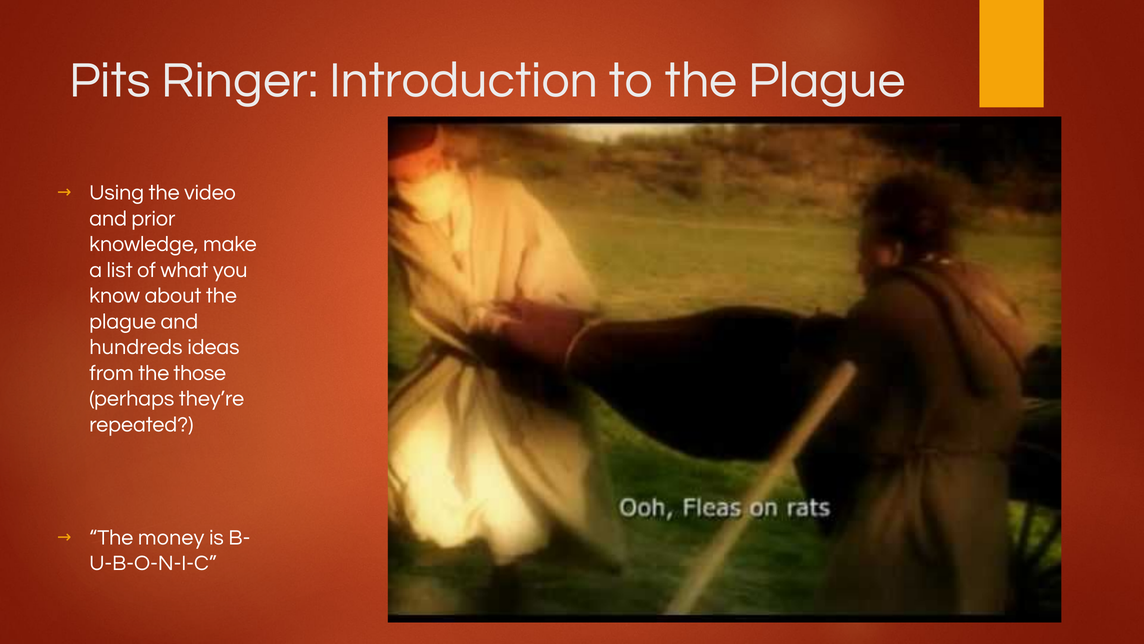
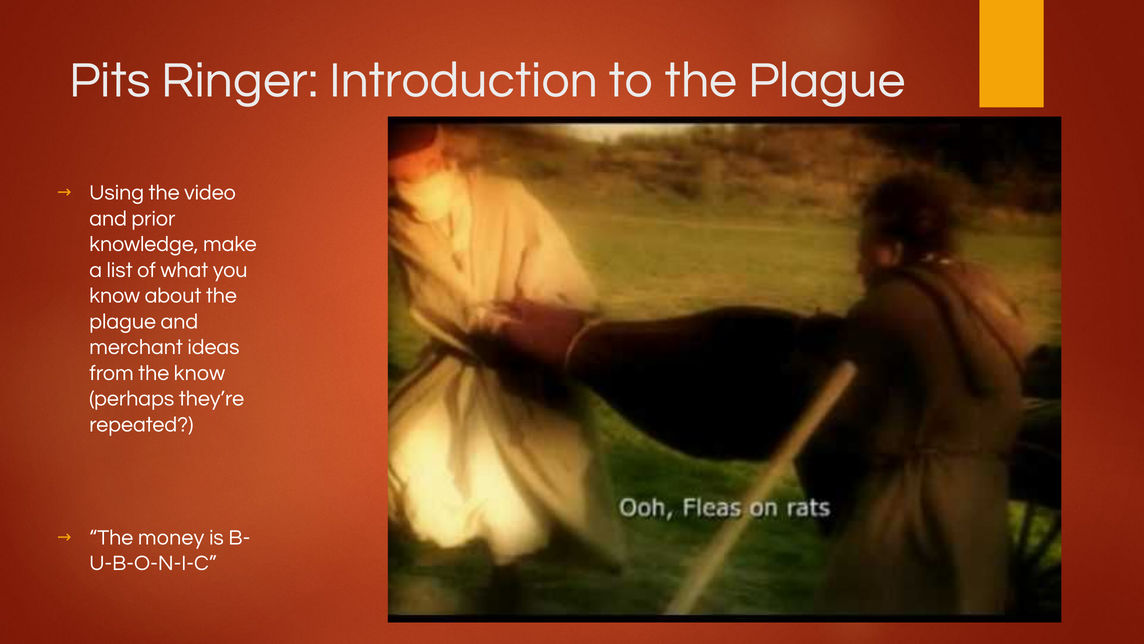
hundreds: hundreds -> merchant
the those: those -> know
